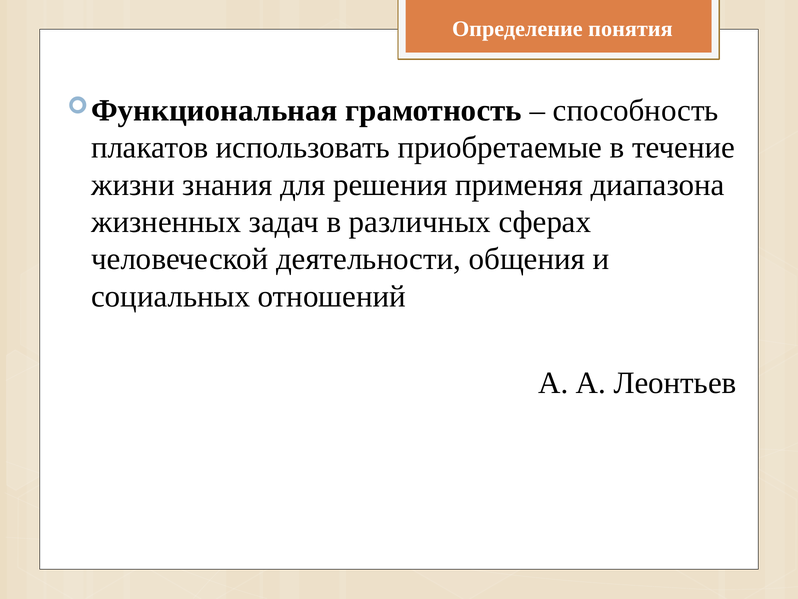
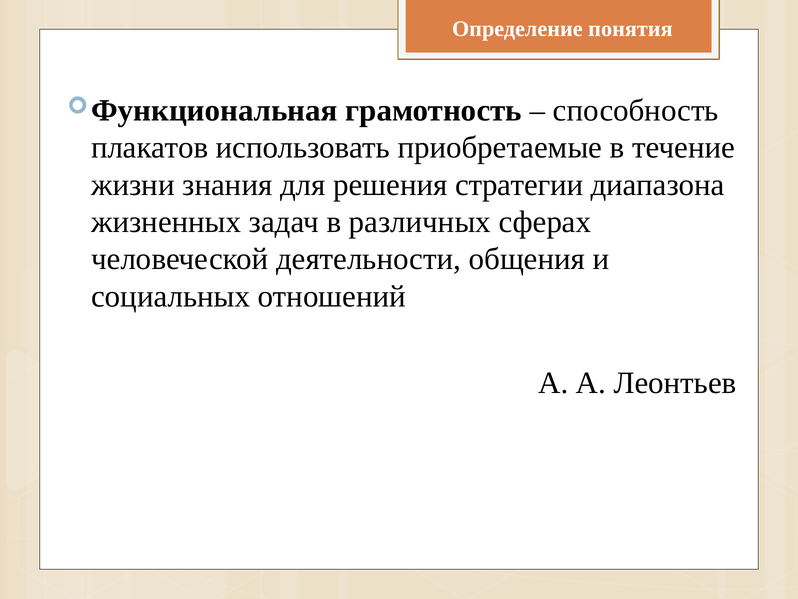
применяя: применяя -> стратегии
